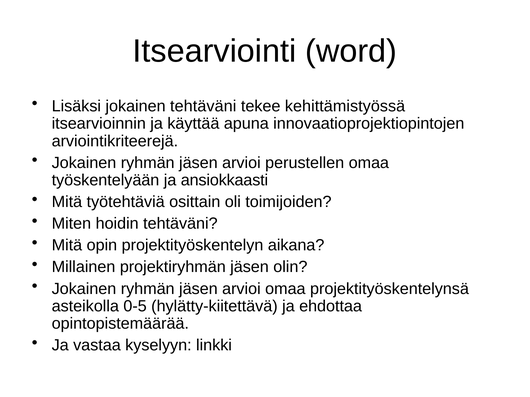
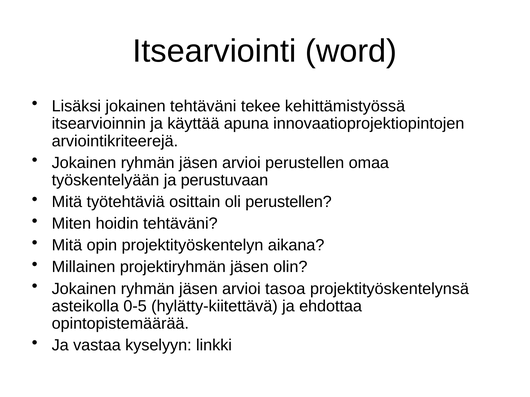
ansiokkaasti: ansiokkaasti -> perustuvaan
oli toimijoiden: toimijoiden -> perustellen
arvioi omaa: omaa -> tasoa
